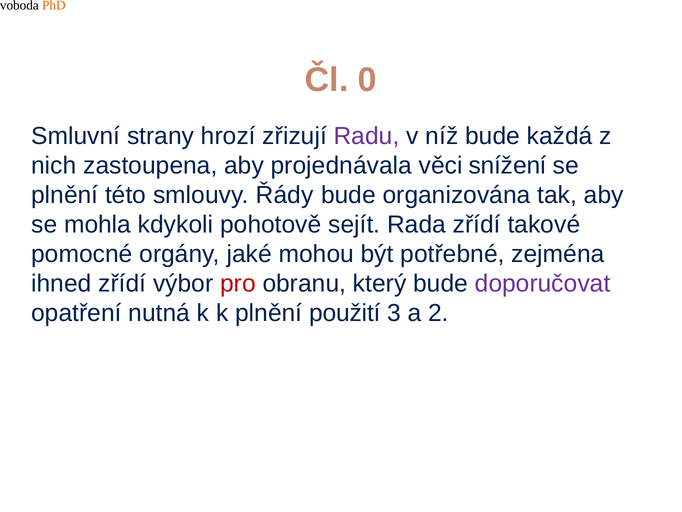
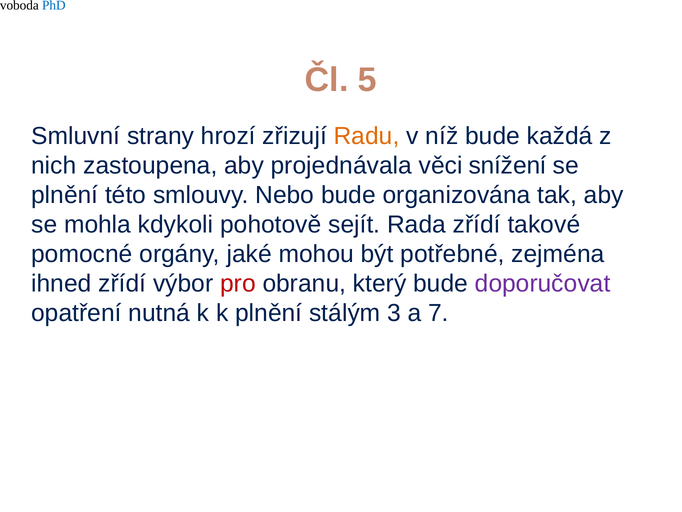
PhD colour: orange -> blue
0: 0 -> 5
Radu colour: purple -> orange
Řády: Řády -> Nebo
použití: použití -> stálým
2: 2 -> 7
